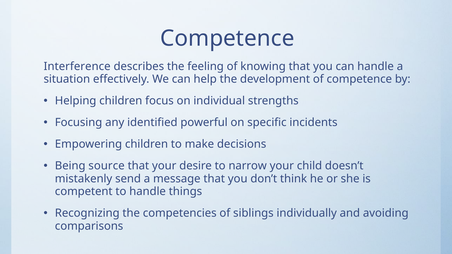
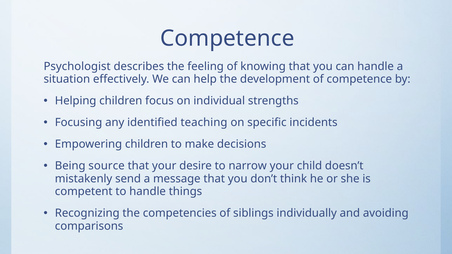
Interference: Interference -> Psychologist
powerful: powerful -> teaching
